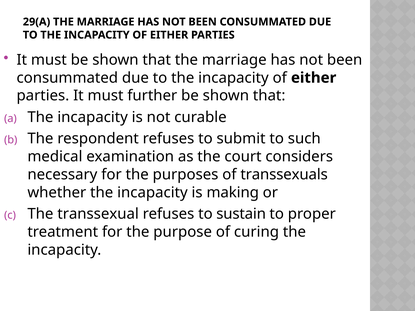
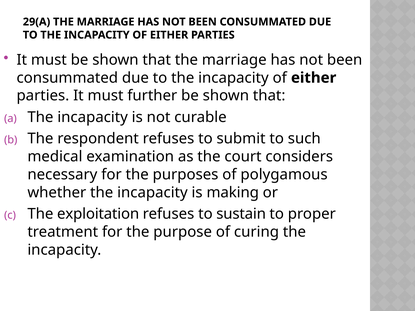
transsexuals: transsexuals -> polygamous
transsexual: transsexual -> exploitation
